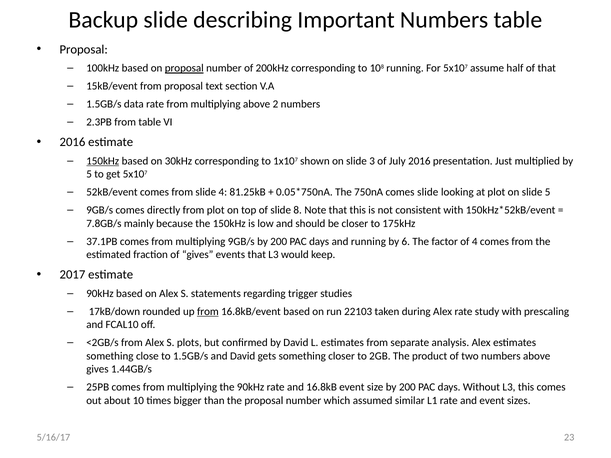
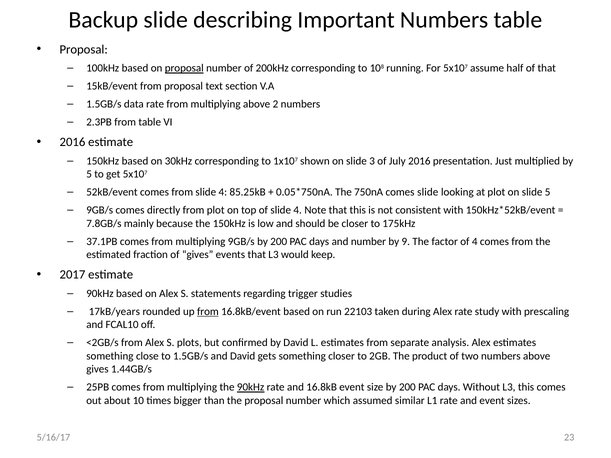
150kHz at (103, 161) underline: present -> none
81.25kB: 81.25kB -> 85.25kB
of slide 8: 8 -> 4
and running: running -> number
6: 6 -> 9
17kB/down: 17kB/down -> 17kB/years
90kHz at (251, 387) underline: none -> present
